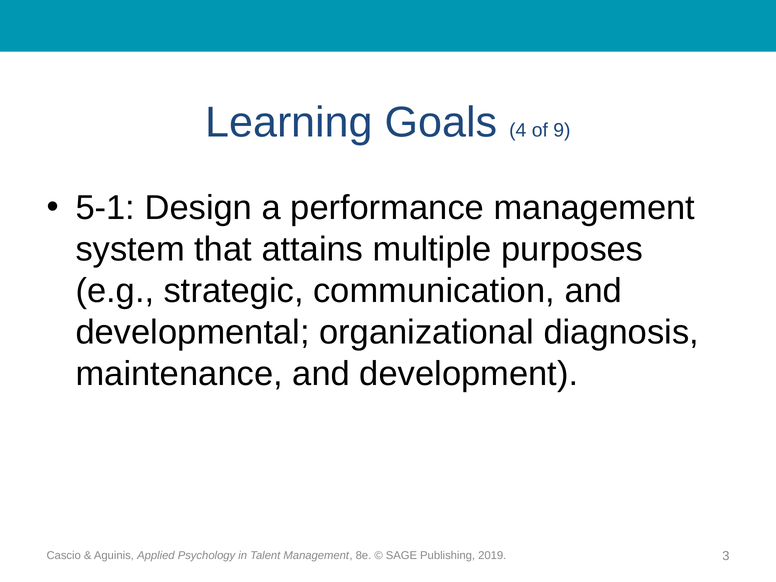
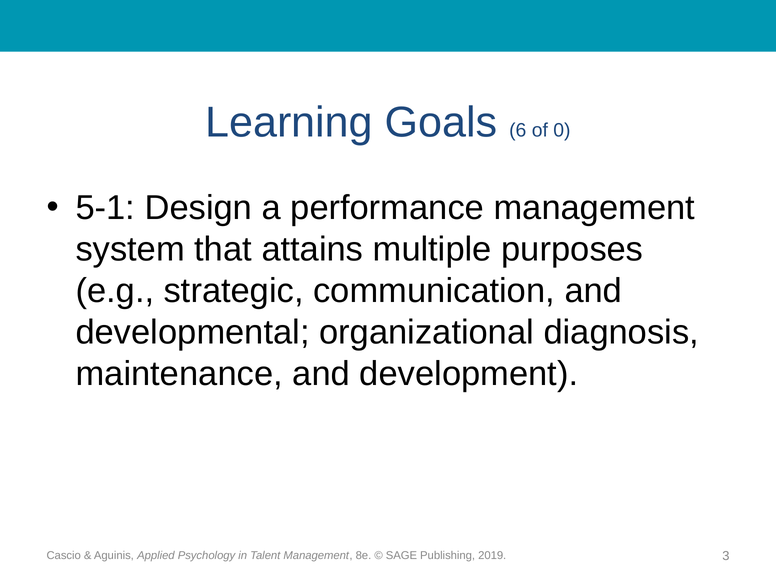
4: 4 -> 6
9: 9 -> 0
